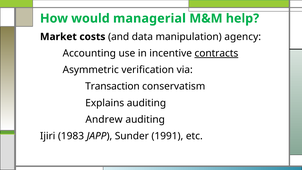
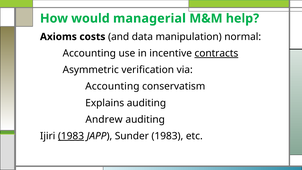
Market: Market -> Axioms
agency: agency -> normal
Transaction at (112, 86): Transaction -> Accounting
1983 at (71, 136) underline: none -> present
Sunder 1991: 1991 -> 1983
